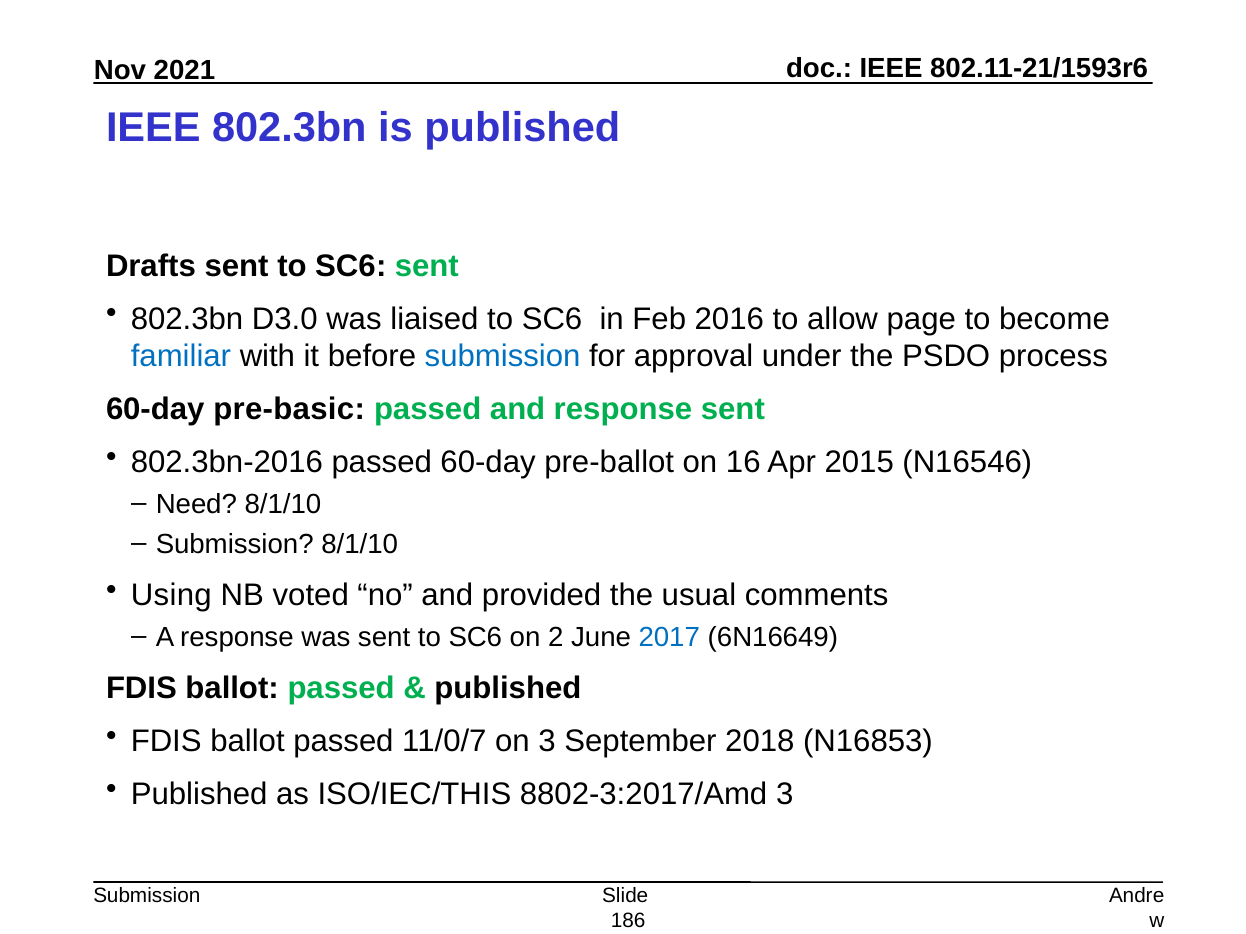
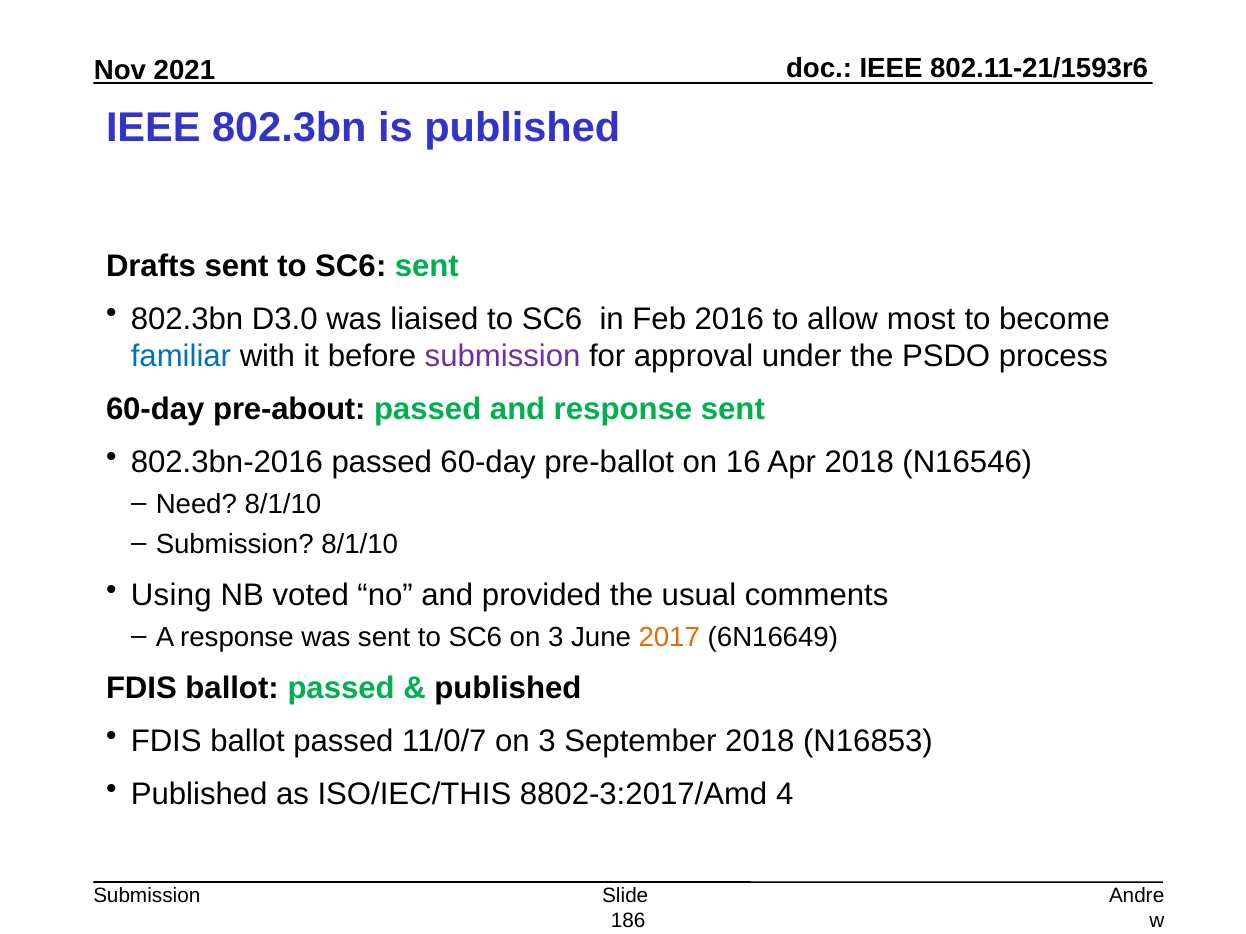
page: page -> most
submission at (503, 356) colour: blue -> purple
pre-basic: pre-basic -> pre-about
Apr 2015: 2015 -> 2018
SC6 on 2: 2 -> 3
2017 colour: blue -> orange
8802-3:2017/Amd 3: 3 -> 4
